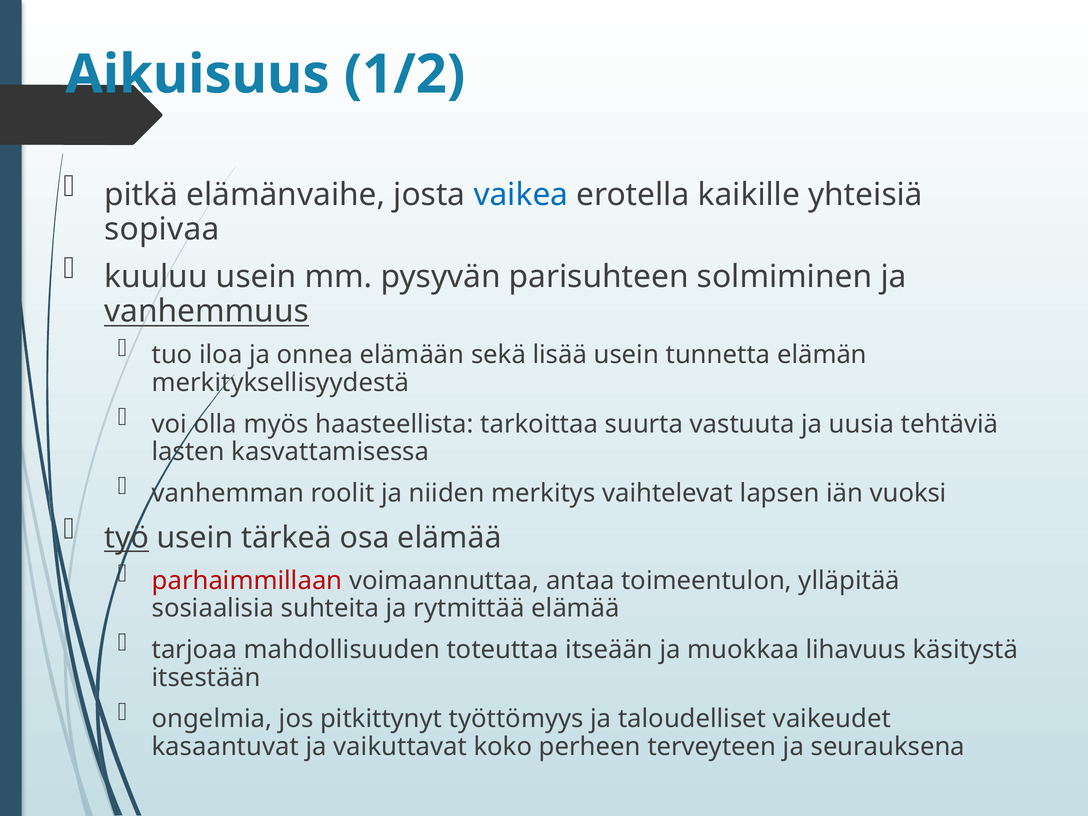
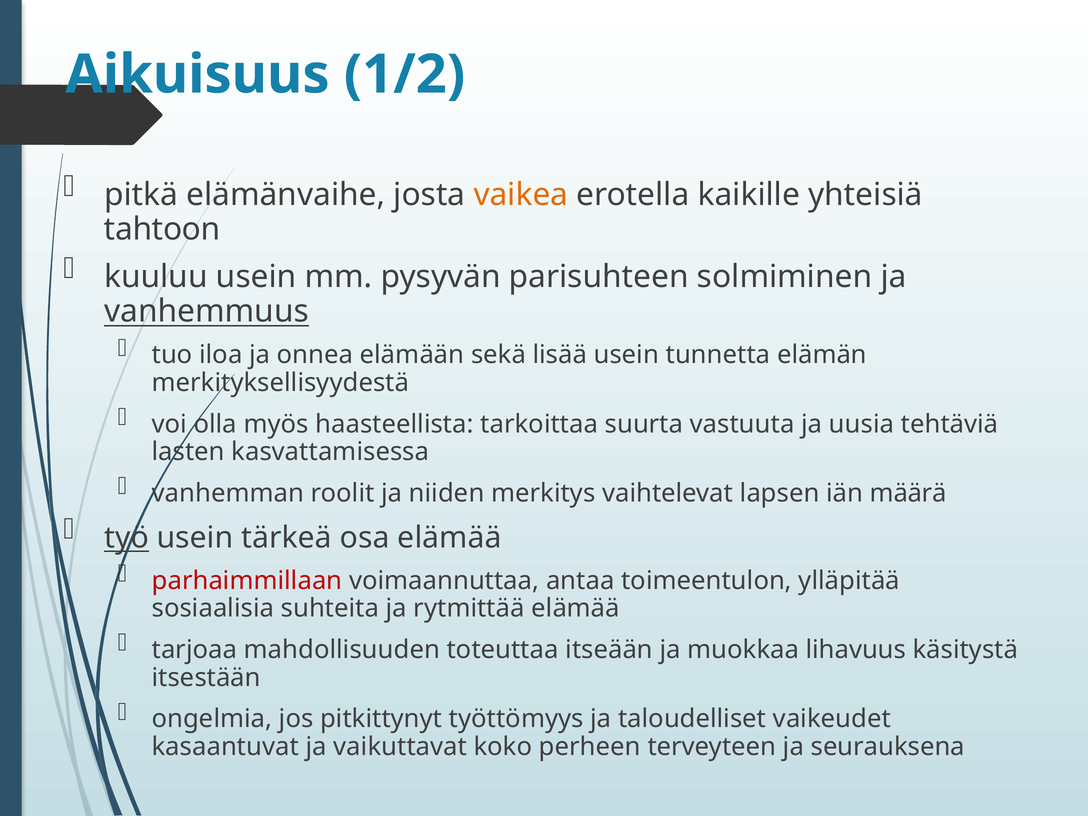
vaikea colour: blue -> orange
sopivaa: sopivaa -> tahtoon
vuoksi: vuoksi -> määrä
